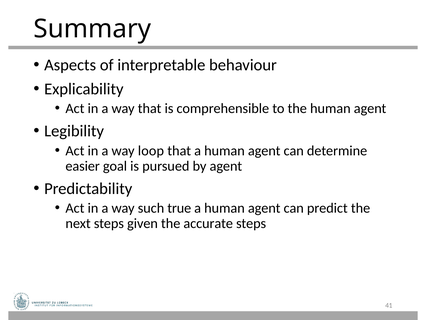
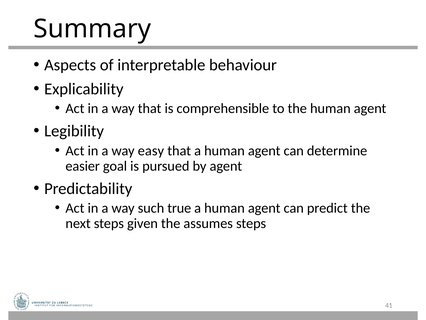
loop: loop -> easy
accurate: accurate -> assumes
